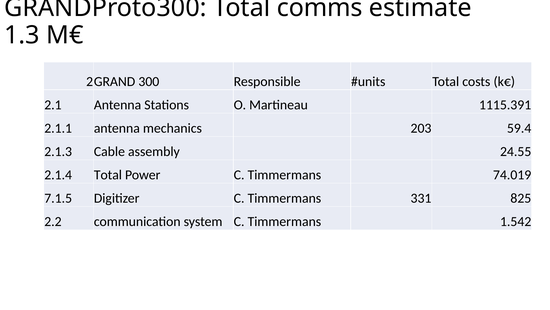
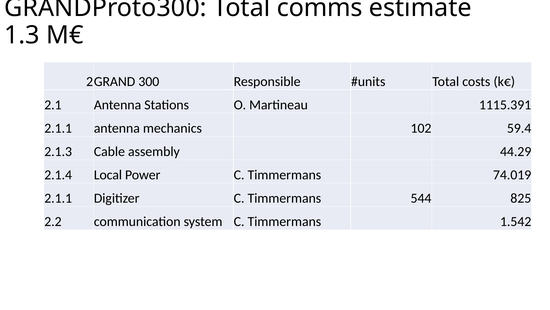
203: 203 -> 102
24.55: 24.55 -> 44.29
2.1.4 Total: Total -> Local
7.1.5 at (58, 198): 7.1.5 -> 2.1.1
331: 331 -> 544
